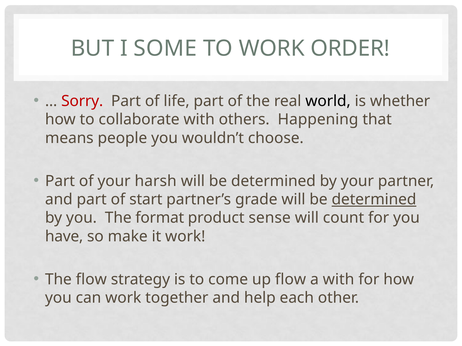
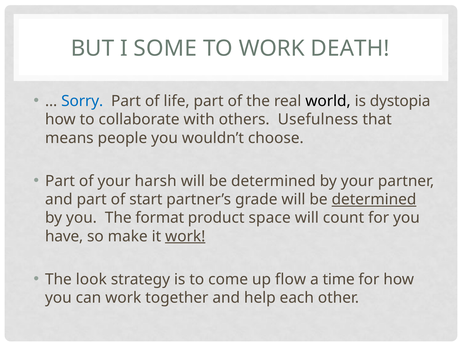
ORDER: ORDER -> DEATH
Sorry colour: red -> blue
whether: whether -> dystopia
Happening: Happening -> Usefulness
sense: sense -> space
work at (185, 237) underline: none -> present
The flow: flow -> look
a with: with -> time
